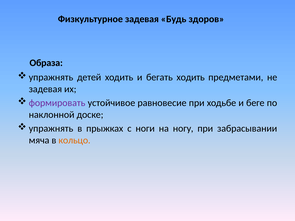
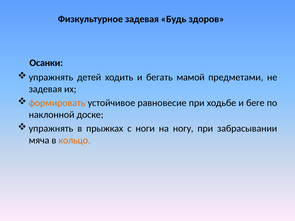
Образа: Образа -> Осанки
бегать ходить: ходить -> мамой
формировать colour: purple -> orange
